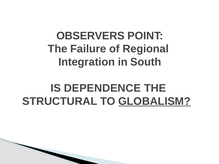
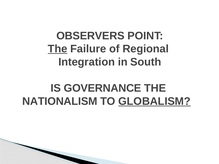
The at (58, 49) underline: none -> present
DEPENDENCE: DEPENDENCE -> GOVERNANCE
STRUCTURAL: STRUCTURAL -> NATIONALISM
